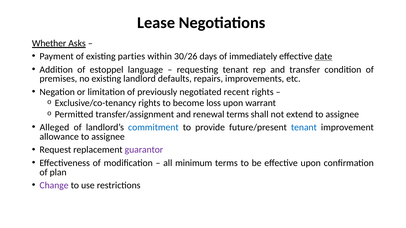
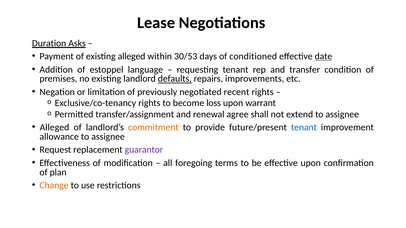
Whether: Whether -> Duration
existing parties: parties -> alleged
30/26: 30/26 -> 30/53
immediately: immediately -> conditioned
defaults underline: none -> present
renewal terms: terms -> agree
commitment colour: blue -> orange
minimum: minimum -> foregoing
Change colour: purple -> orange
